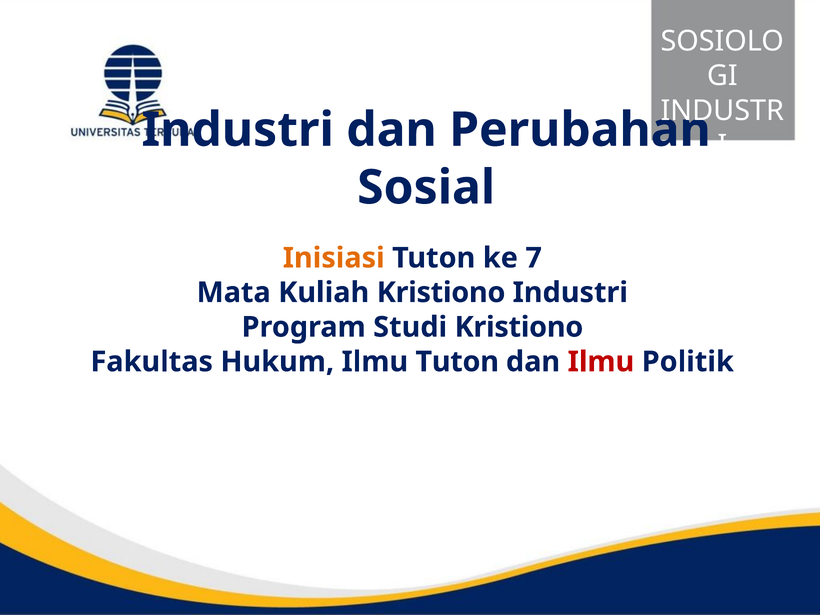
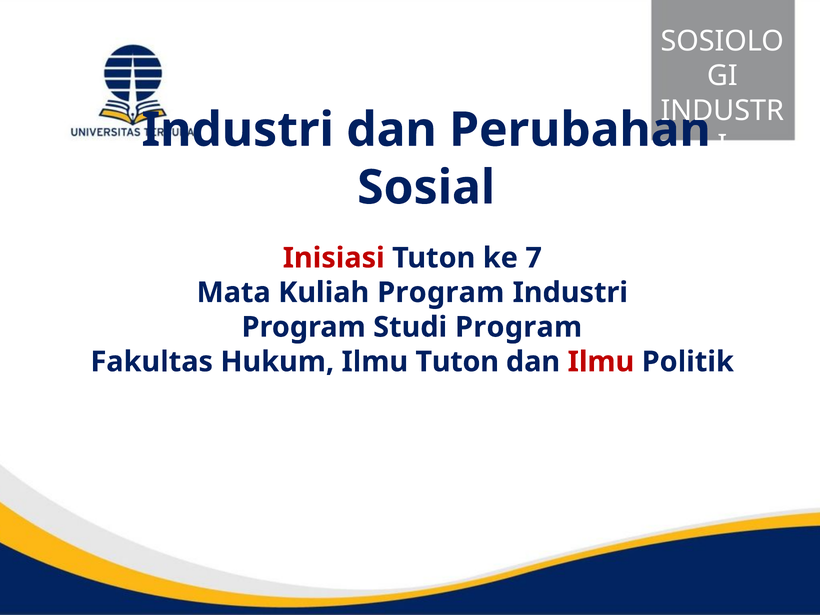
Inisiasi colour: orange -> red
Kuliah Kristiono: Kristiono -> Program
Studi Kristiono: Kristiono -> Program
